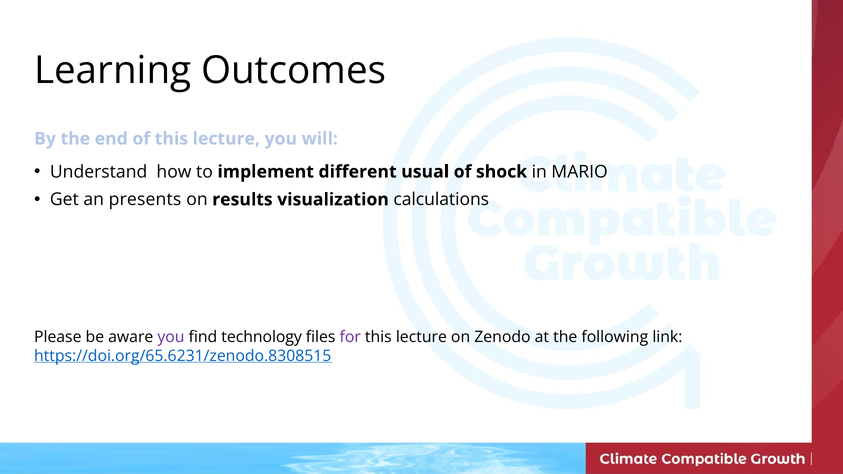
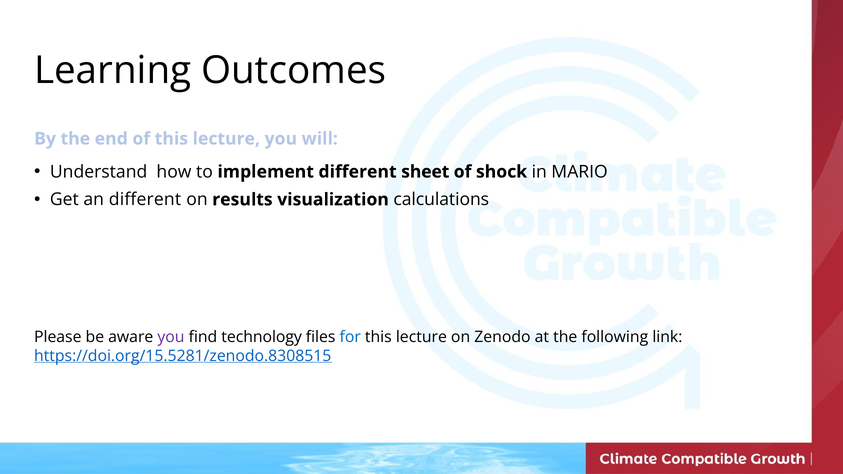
usual: usual -> sheet
an presents: presents -> different
for colour: purple -> blue
https://doi.org/65.6231/zenodo.8308515: https://doi.org/65.6231/zenodo.8308515 -> https://doi.org/15.5281/zenodo.8308515
